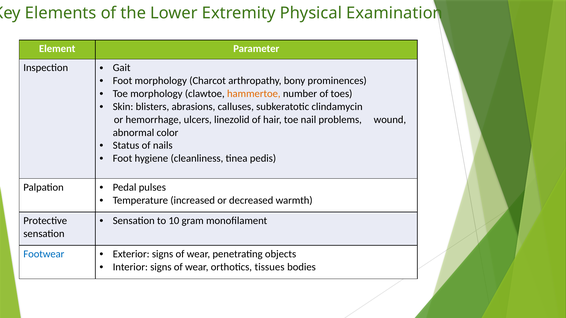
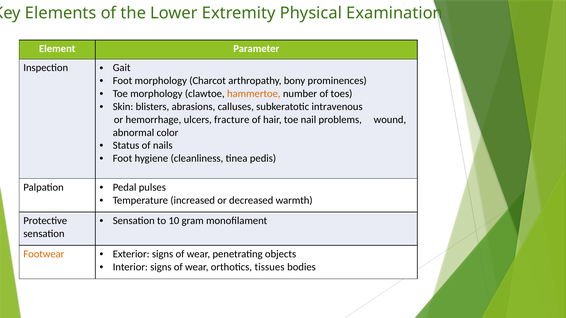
clindamycin: clindamycin -> intravenous
linezolid: linezolid -> fracture
Footwear colour: blue -> orange
